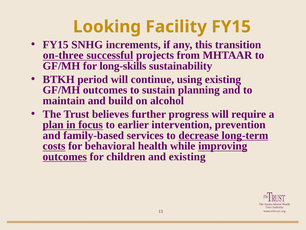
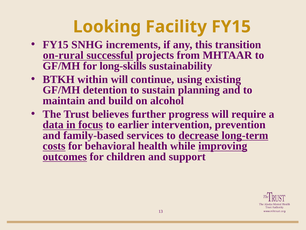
on-three: on-three -> on-rural
period: period -> within
GF/MH outcomes: outcomes -> detention
plan: plan -> data
and existing: existing -> support
